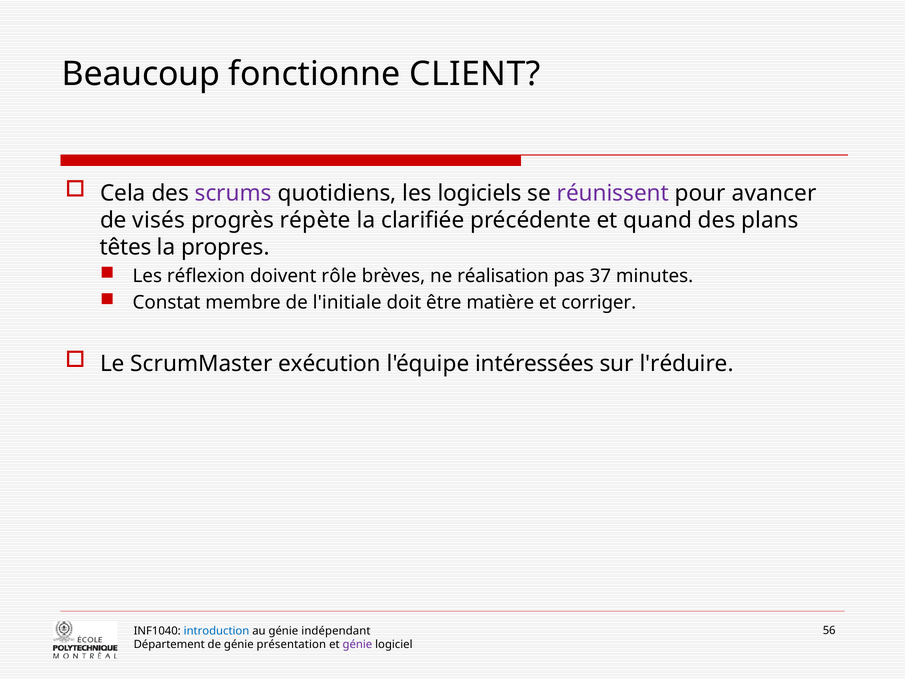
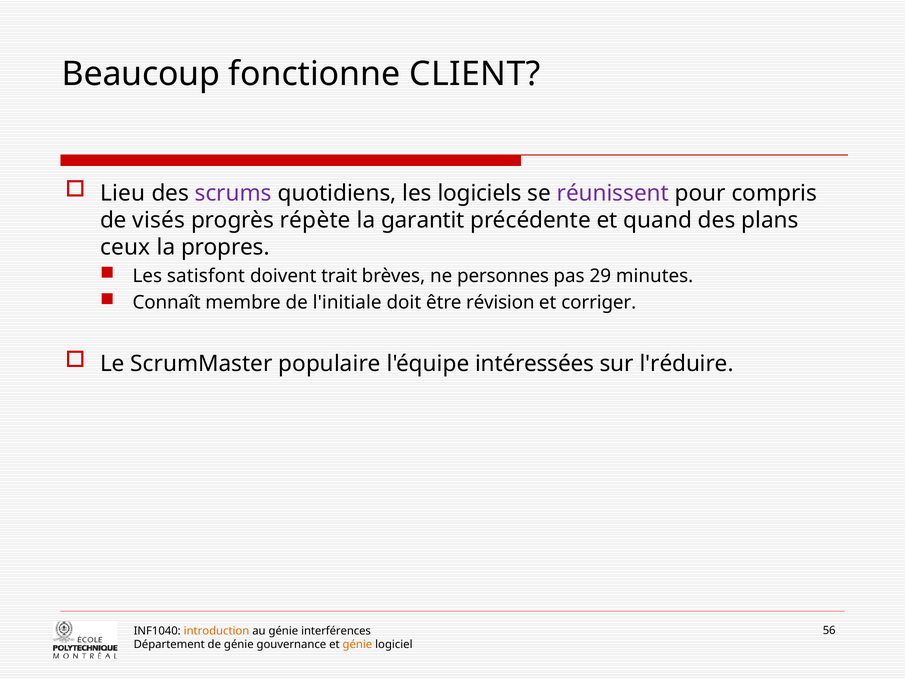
Cela: Cela -> Lieu
avancer: avancer -> compris
clarifiée: clarifiée -> garantit
têtes: têtes -> ceux
réflexion: réflexion -> satisfont
rôle: rôle -> trait
réalisation: réalisation -> personnes
37: 37 -> 29
Constat: Constat -> Connaît
matière: matière -> révision
exécution: exécution -> populaire
introduction colour: blue -> orange
indépendant: indépendant -> interférences
présentation: présentation -> gouvernance
génie at (357, 644) colour: purple -> orange
